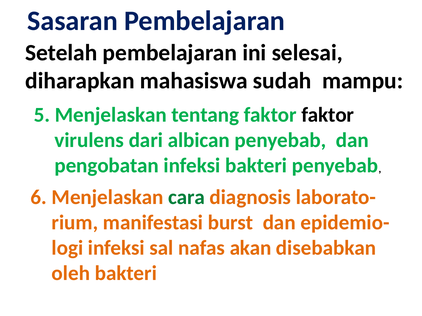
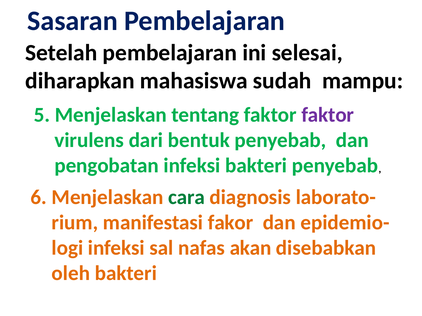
faktor at (328, 115) colour: black -> purple
albican: albican -> bentuk
burst: burst -> fakor
